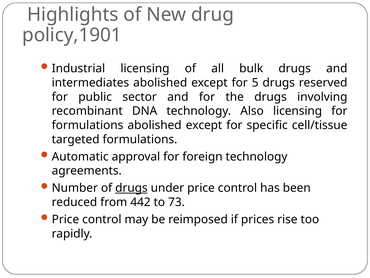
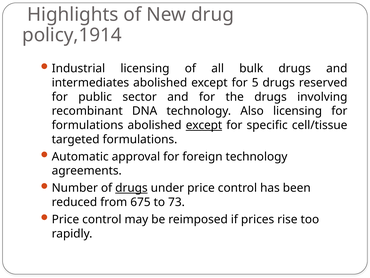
policy,1901: policy,1901 -> policy,1914
except at (204, 125) underline: none -> present
442: 442 -> 675
